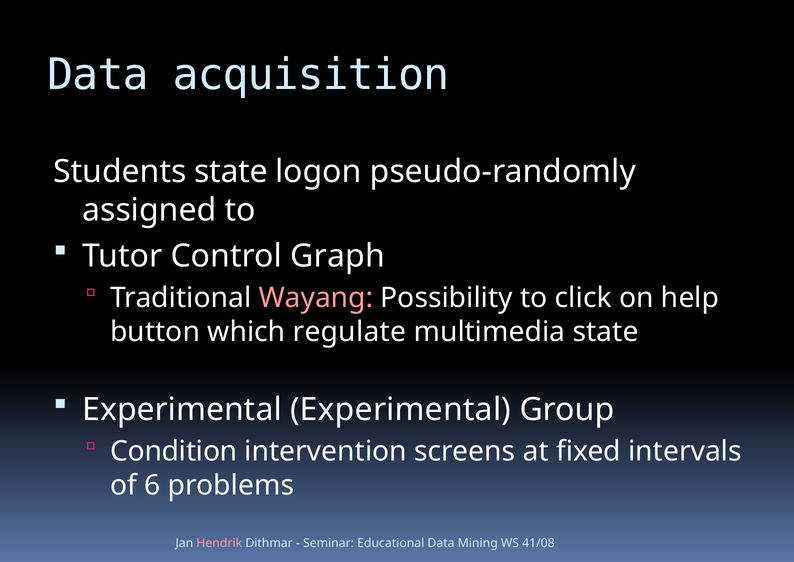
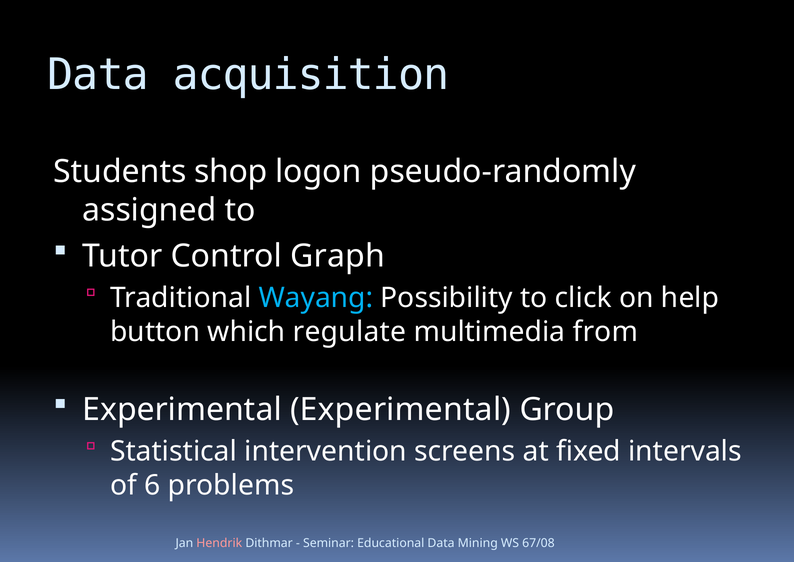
Students state: state -> shop
Wayang colour: pink -> light blue
multimedia state: state -> from
Condition: Condition -> Statistical
41/08: 41/08 -> 67/08
